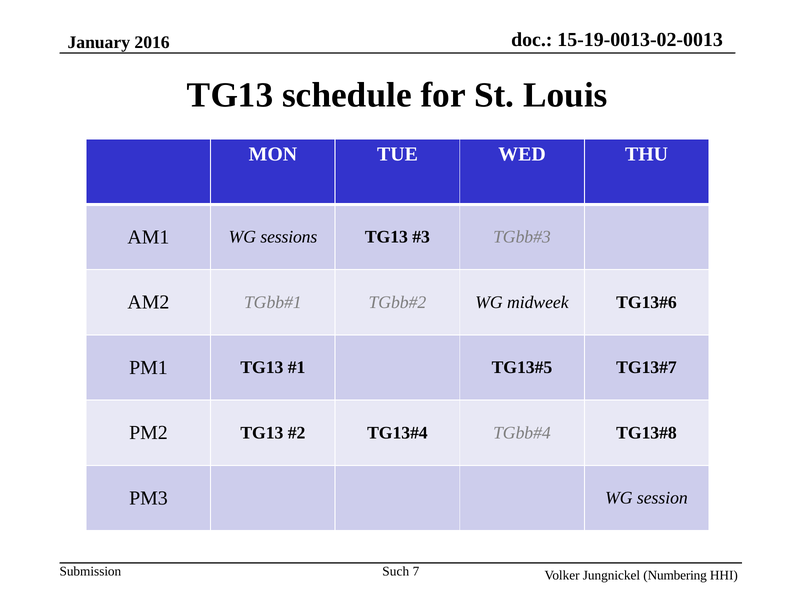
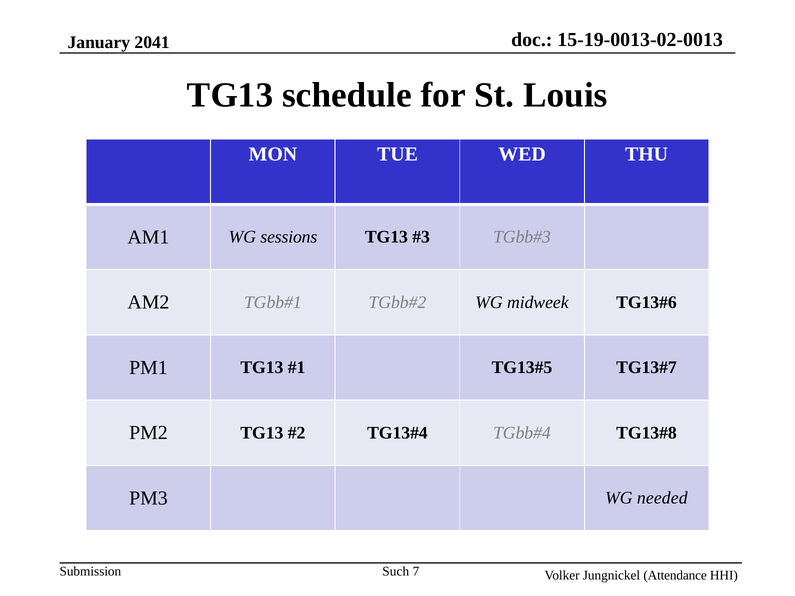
2016: 2016 -> 2041
session: session -> needed
Numbering: Numbering -> Attendance
